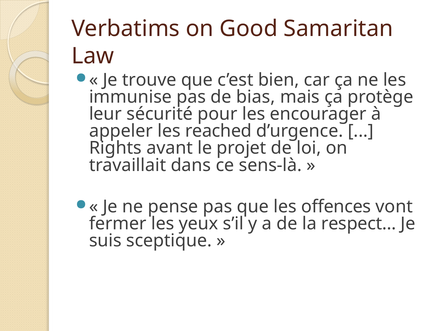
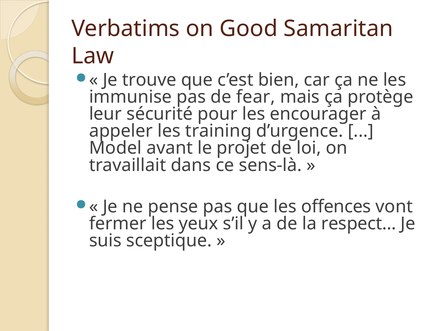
bias: bias -> fear
reached: reached -> training
Rights: Rights -> Model
